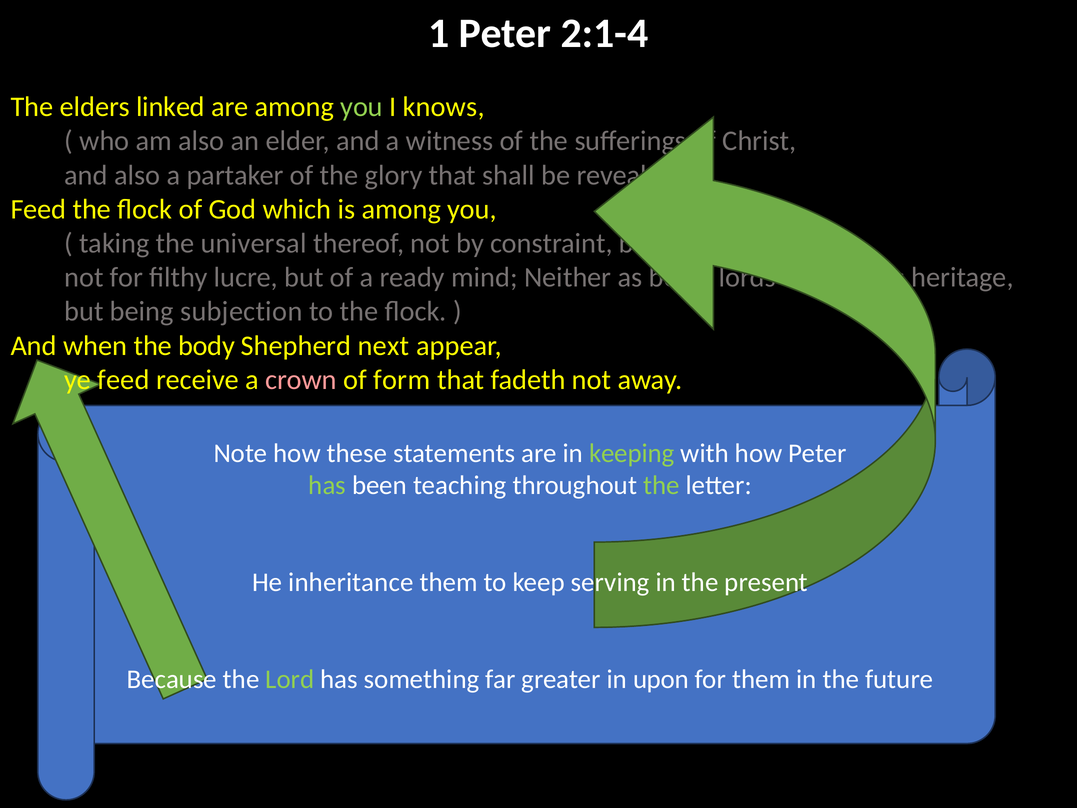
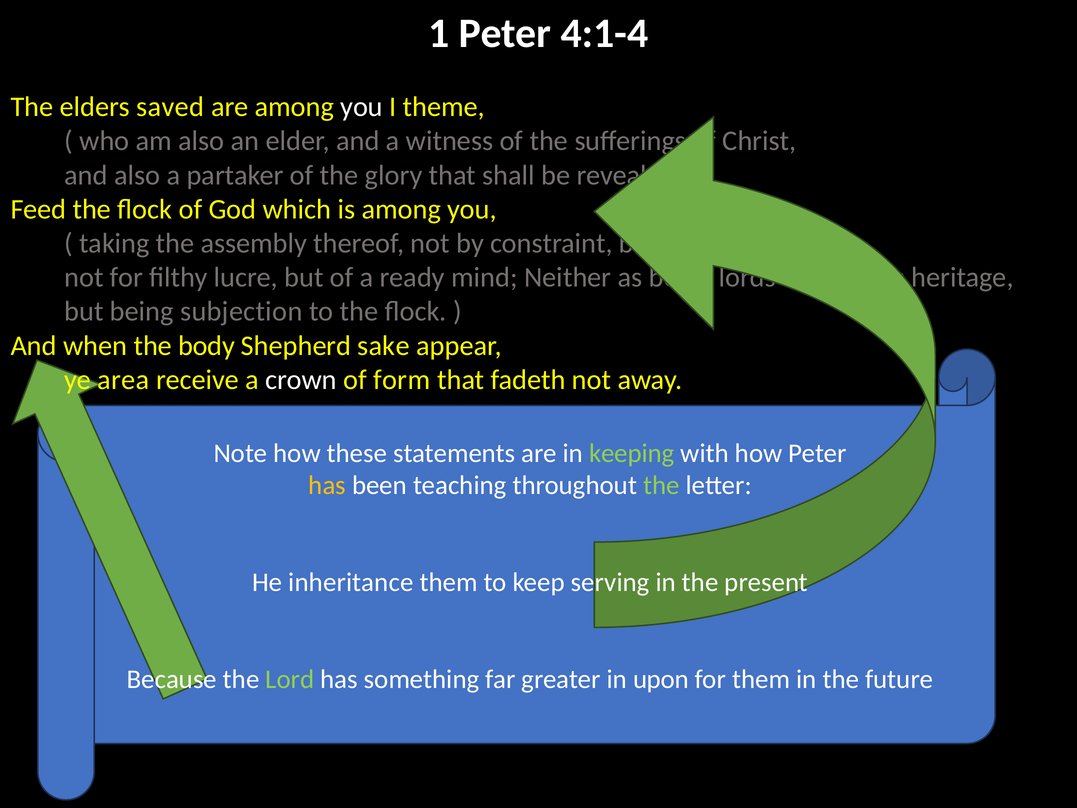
2:1-4: 2:1-4 -> 4:1-4
linked: linked -> saved
you at (362, 107) colour: light green -> white
knows: knows -> theme
universal: universal -> assembly
next: next -> sake
ye feed: feed -> area
crown colour: pink -> white
has at (327, 485) colour: light green -> yellow
